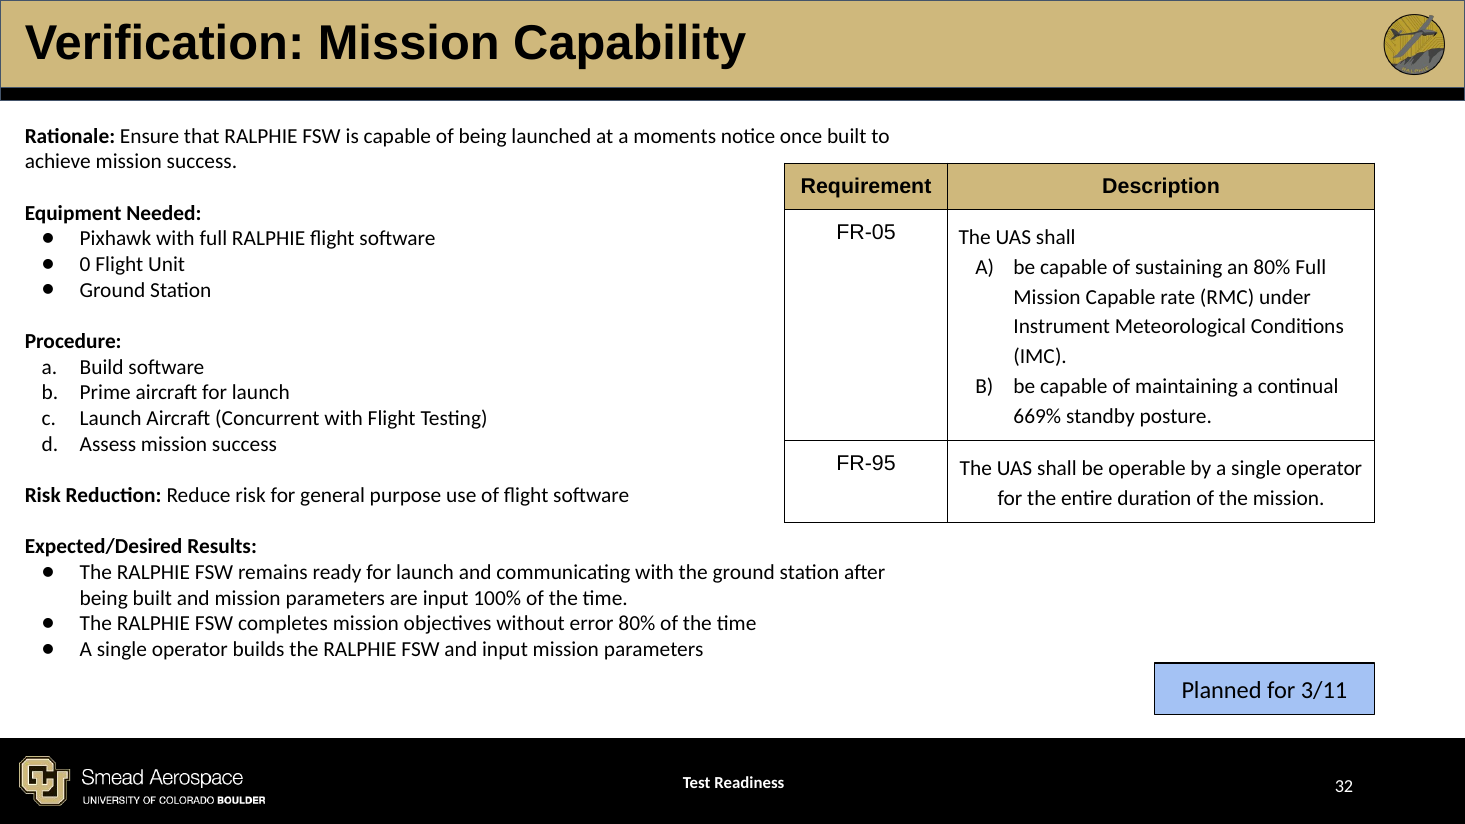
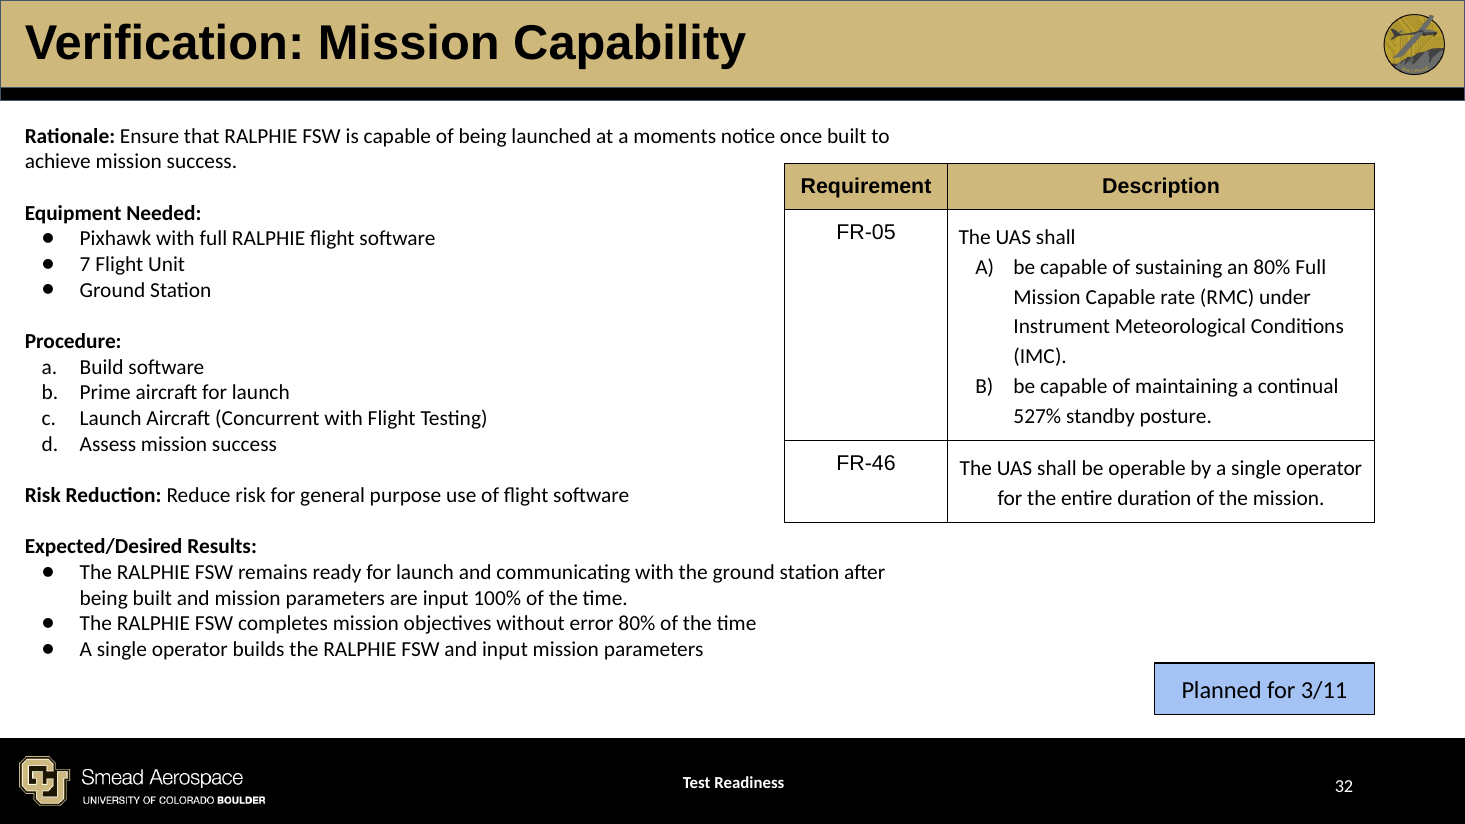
0: 0 -> 7
669%: 669% -> 527%
FR-95: FR-95 -> FR-46
